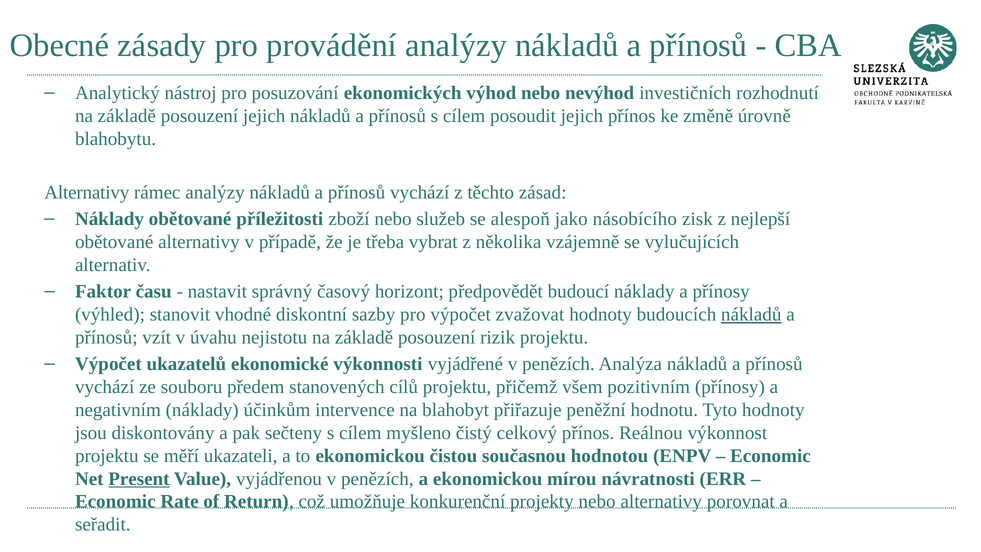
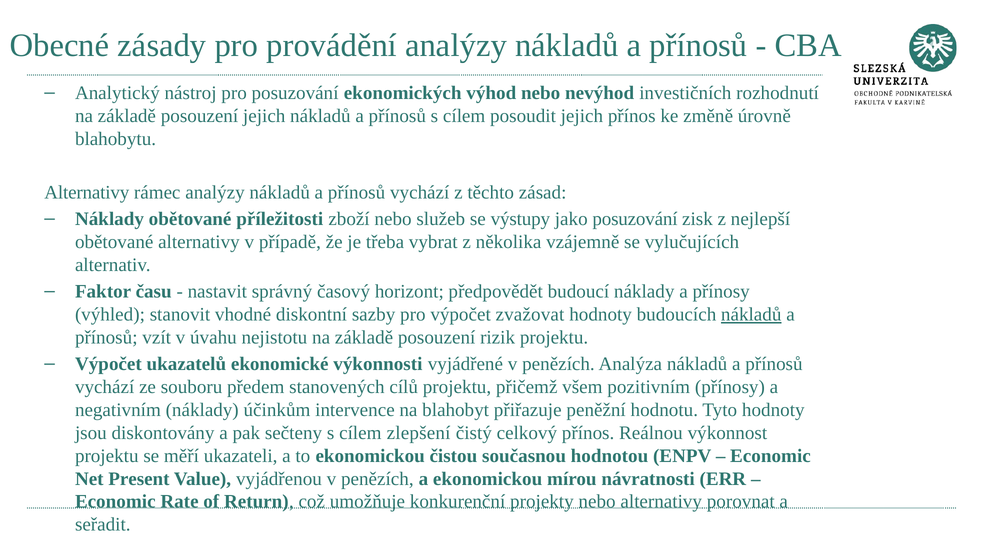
alespoň: alespoň -> výstupy
jako násobícího: násobícího -> posuzování
myšleno: myšleno -> zlepšení
Present underline: present -> none
